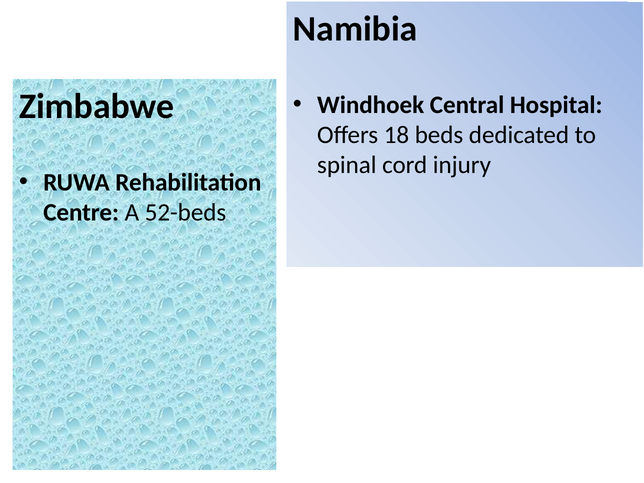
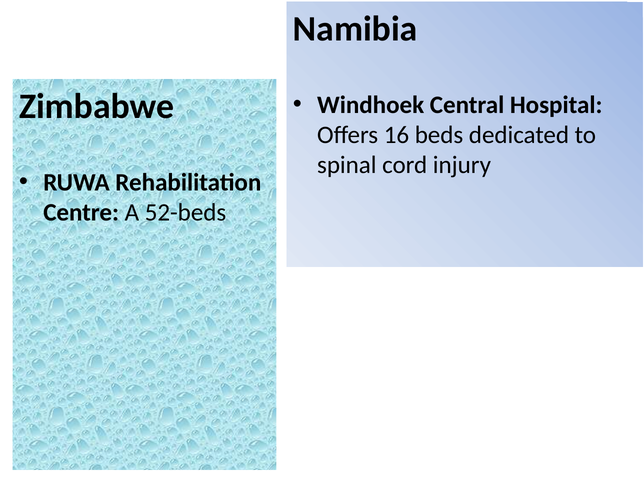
18: 18 -> 16
